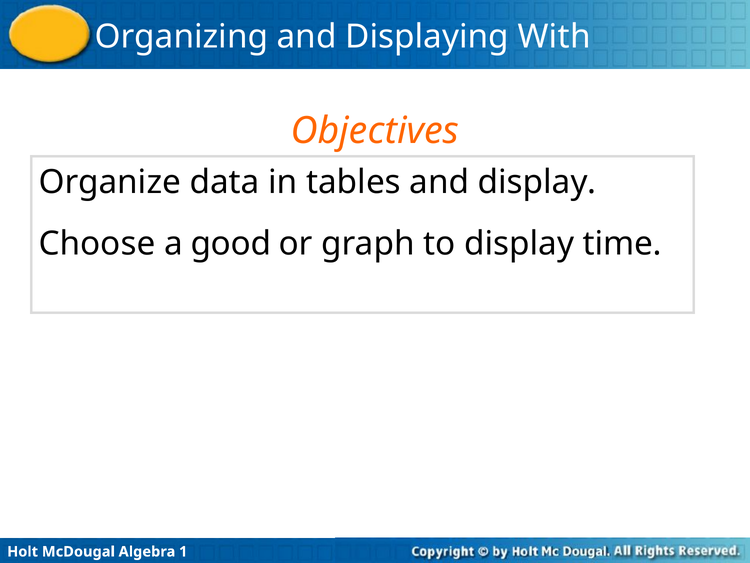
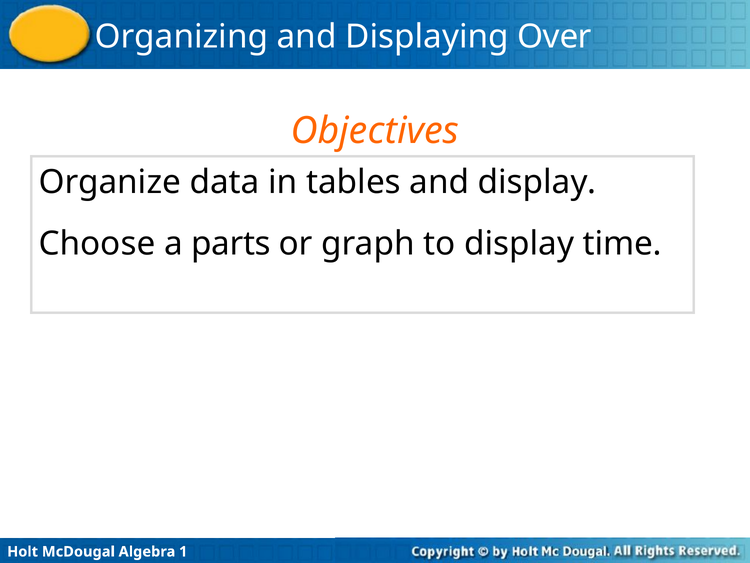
With: With -> Over
good: good -> parts
